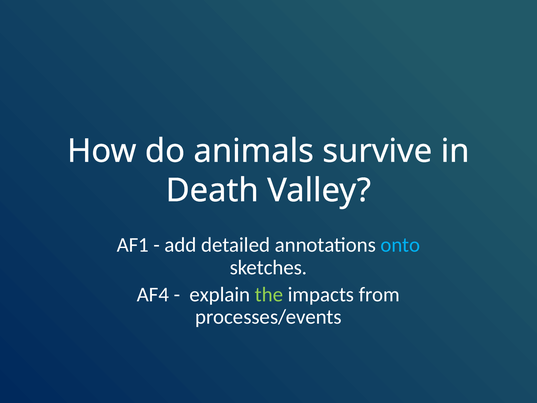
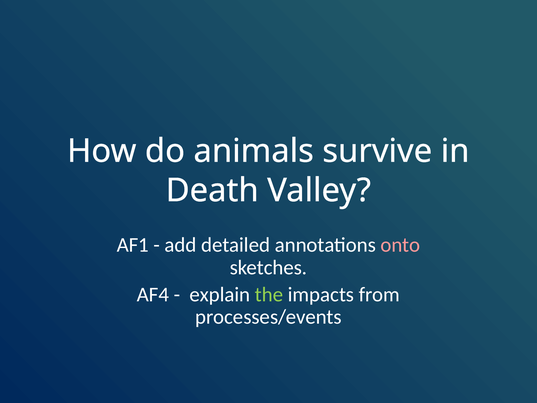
onto colour: light blue -> pink
